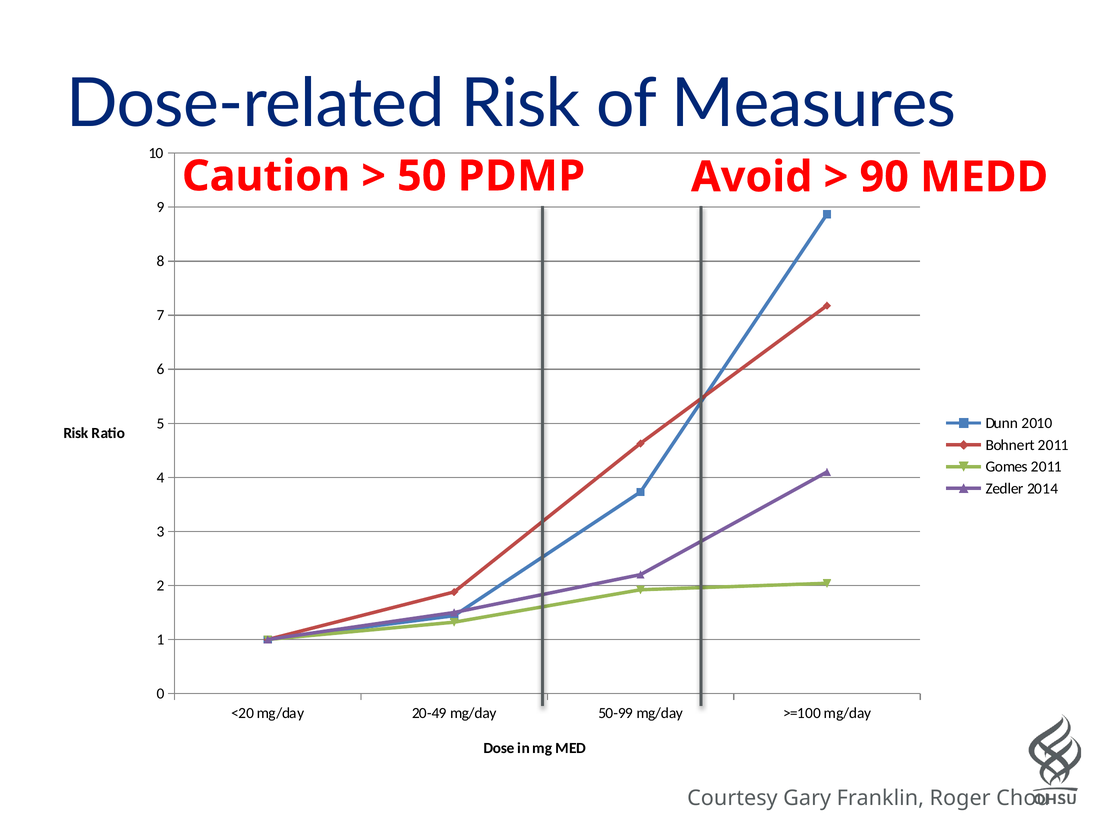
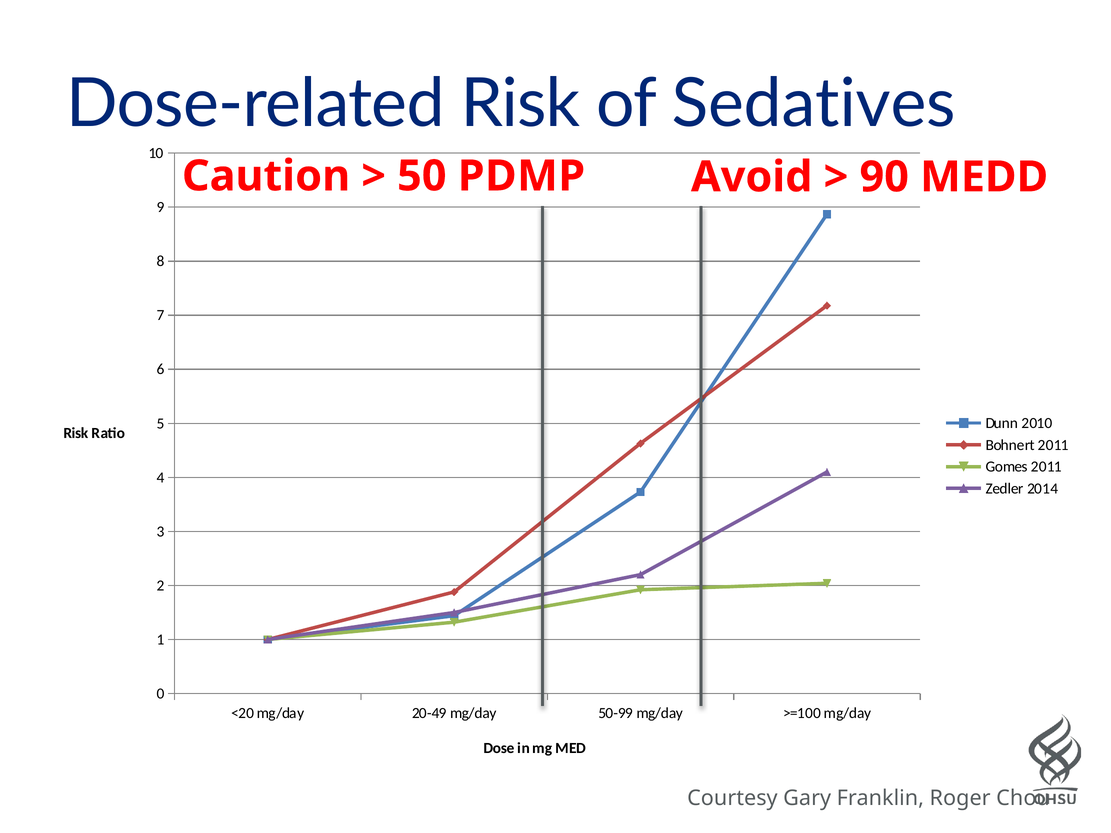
Measures: Measures -> Sedatives
